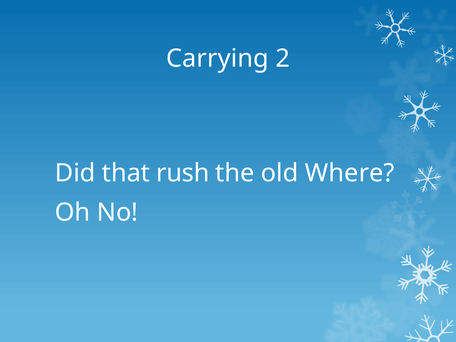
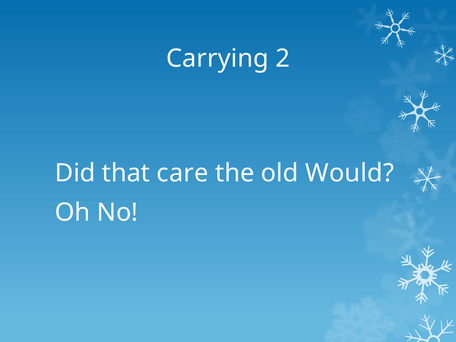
rush: rush -> care
Where: Where -> Would
